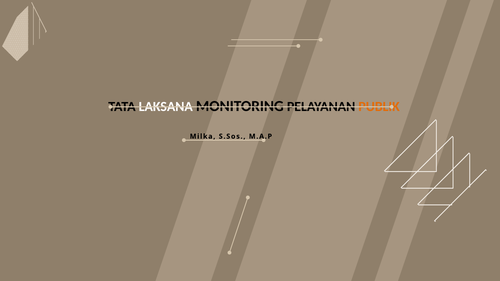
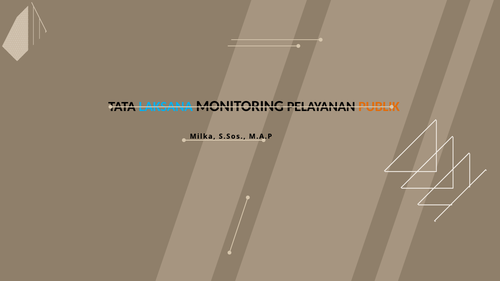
LAKSANA colour: white -> light blue
